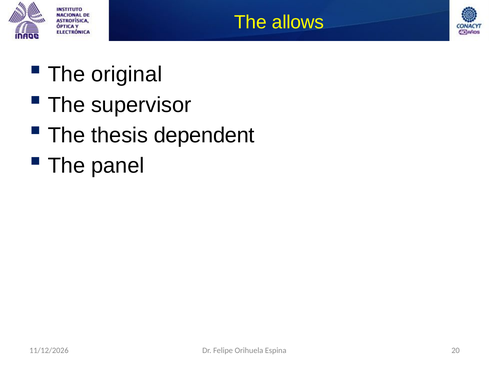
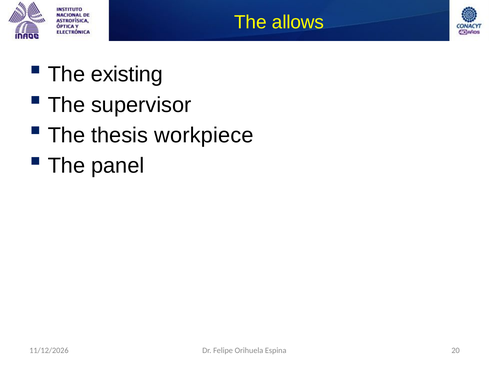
original: original -> existing
dependent: dependent -> workpiece
